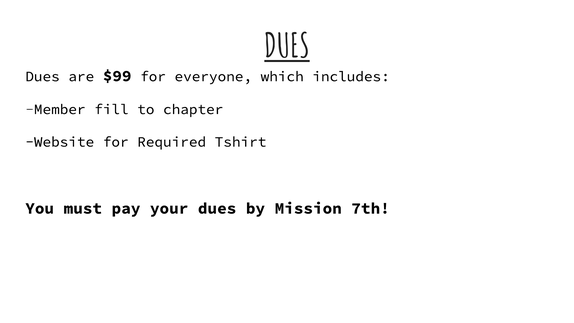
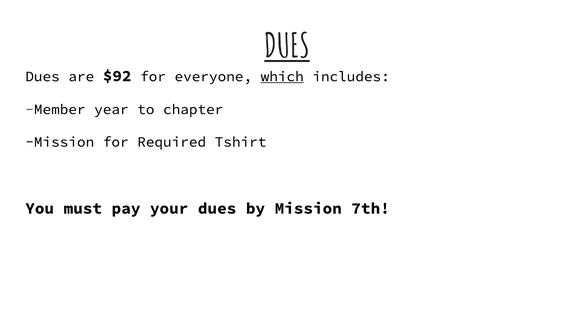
$99: $99 -> $92
which underline: none -> present
fill: fill -> year
Website at (60, 142): Website -> Mission
